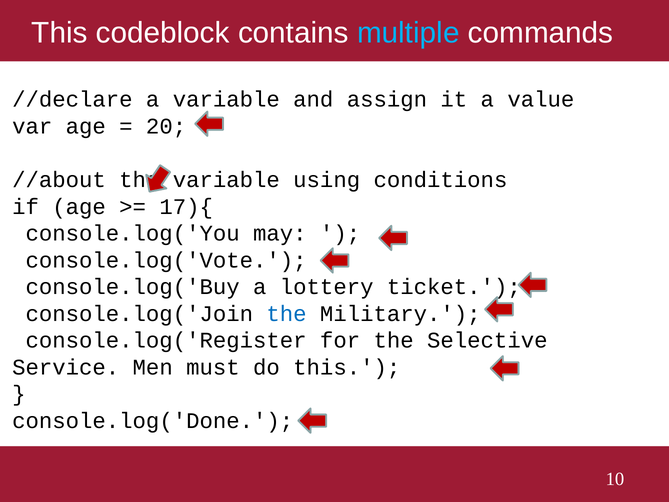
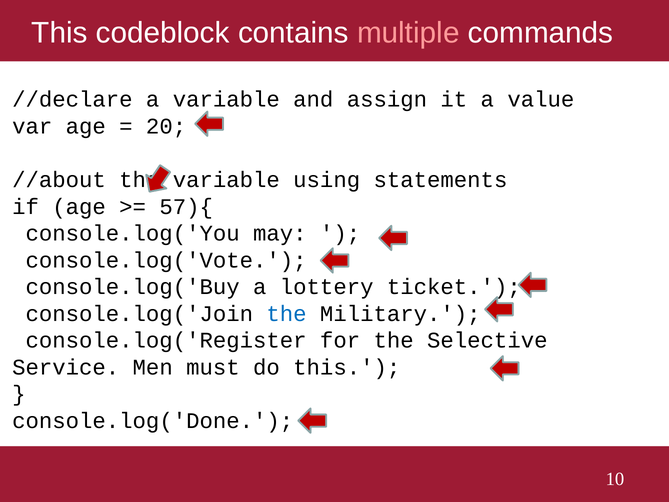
multiple colour: light blue -> pink
conditions: conditions -> statements
17){: 17){ -> 57){
